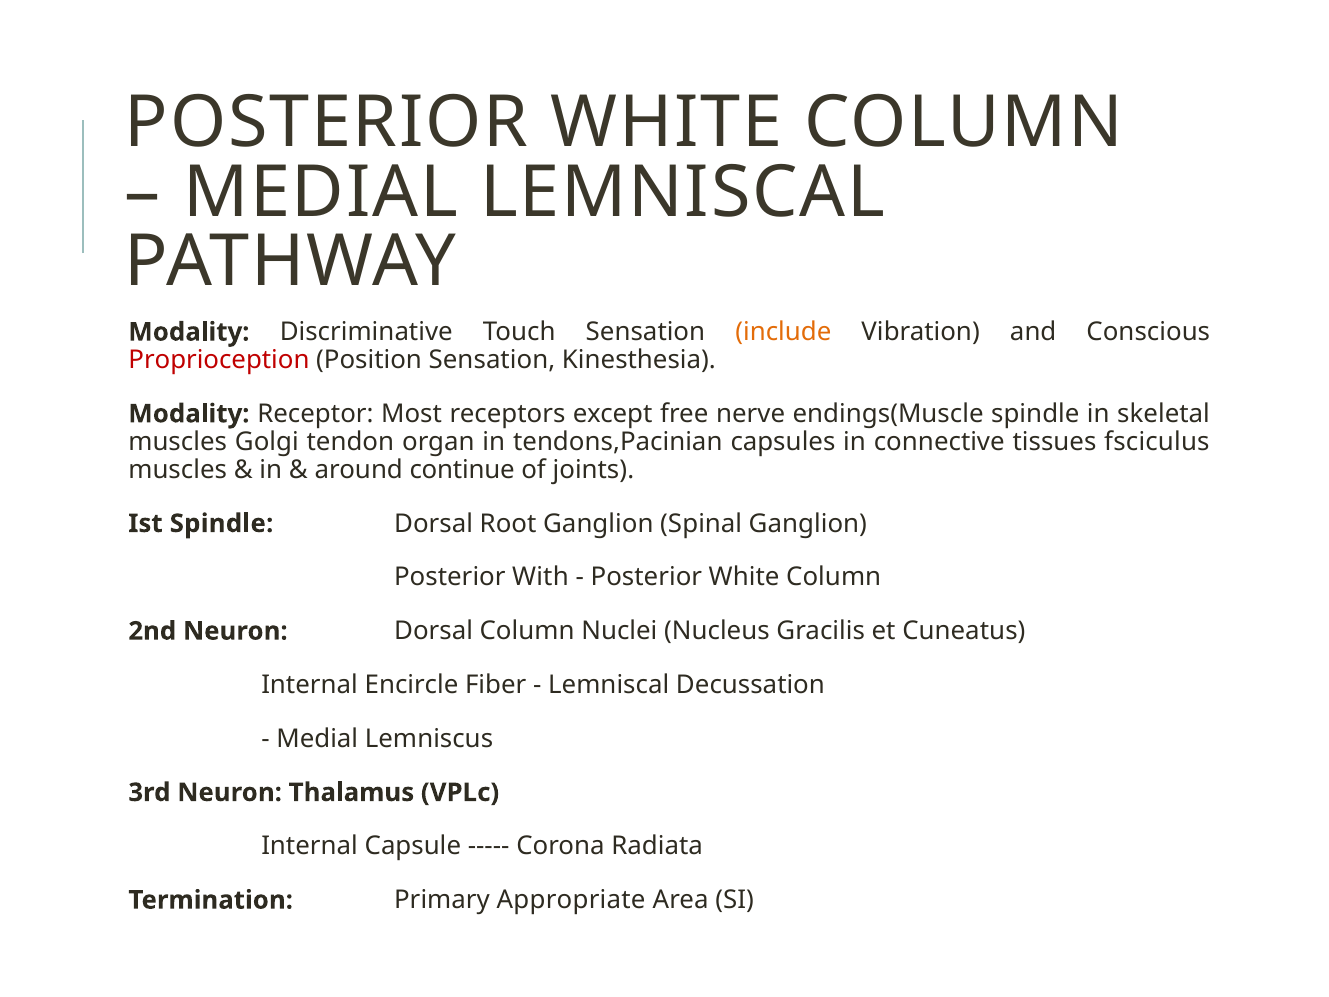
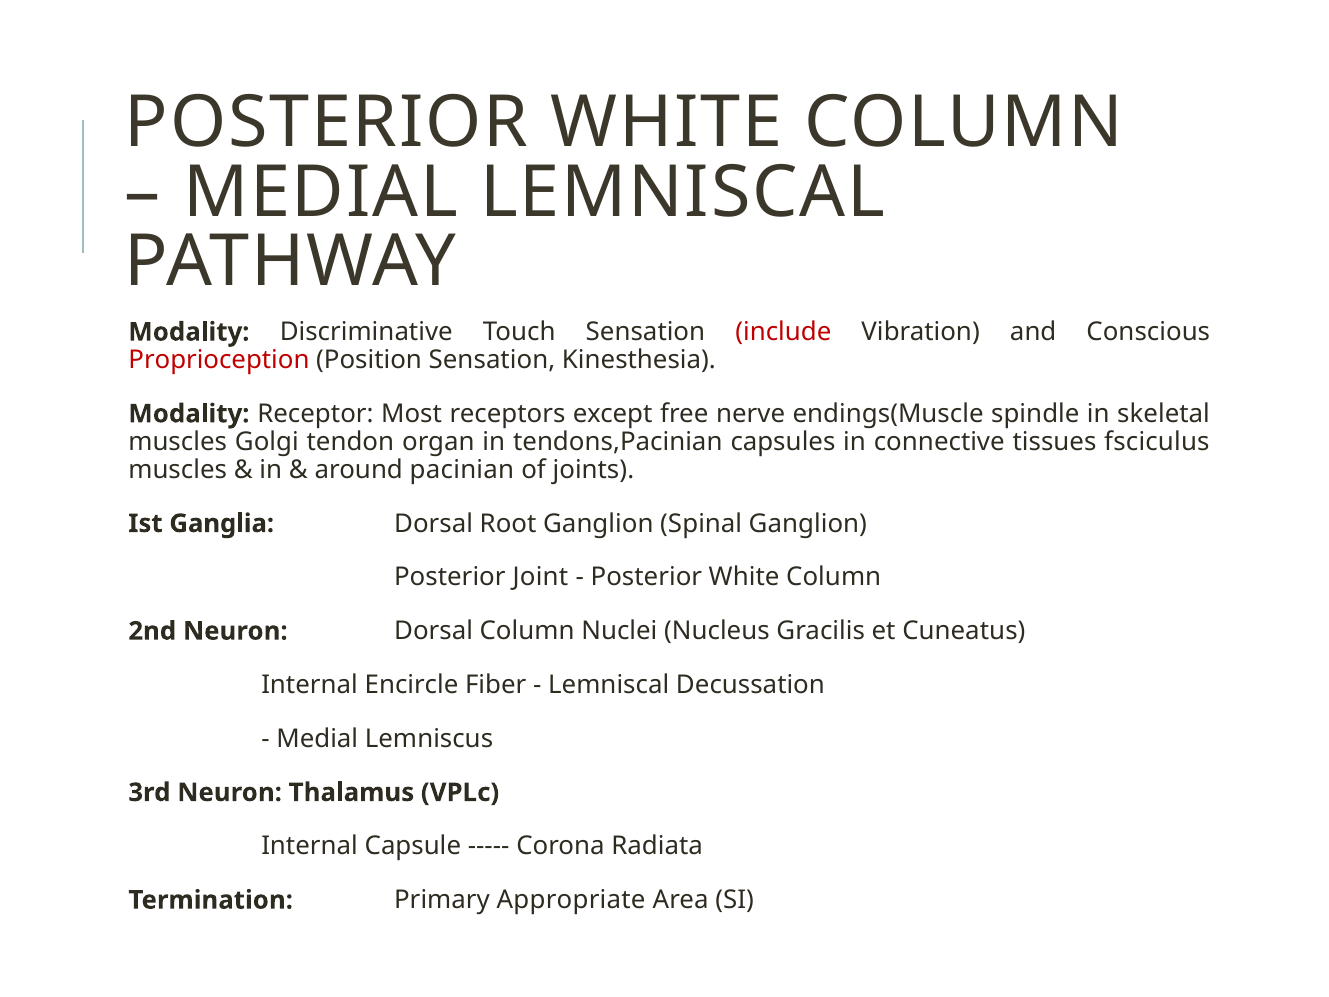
include colour: orange -> red
continue: continue -> pacinian
Ist Spindle: Spindle -> Ganglia
With: With -> Joint
